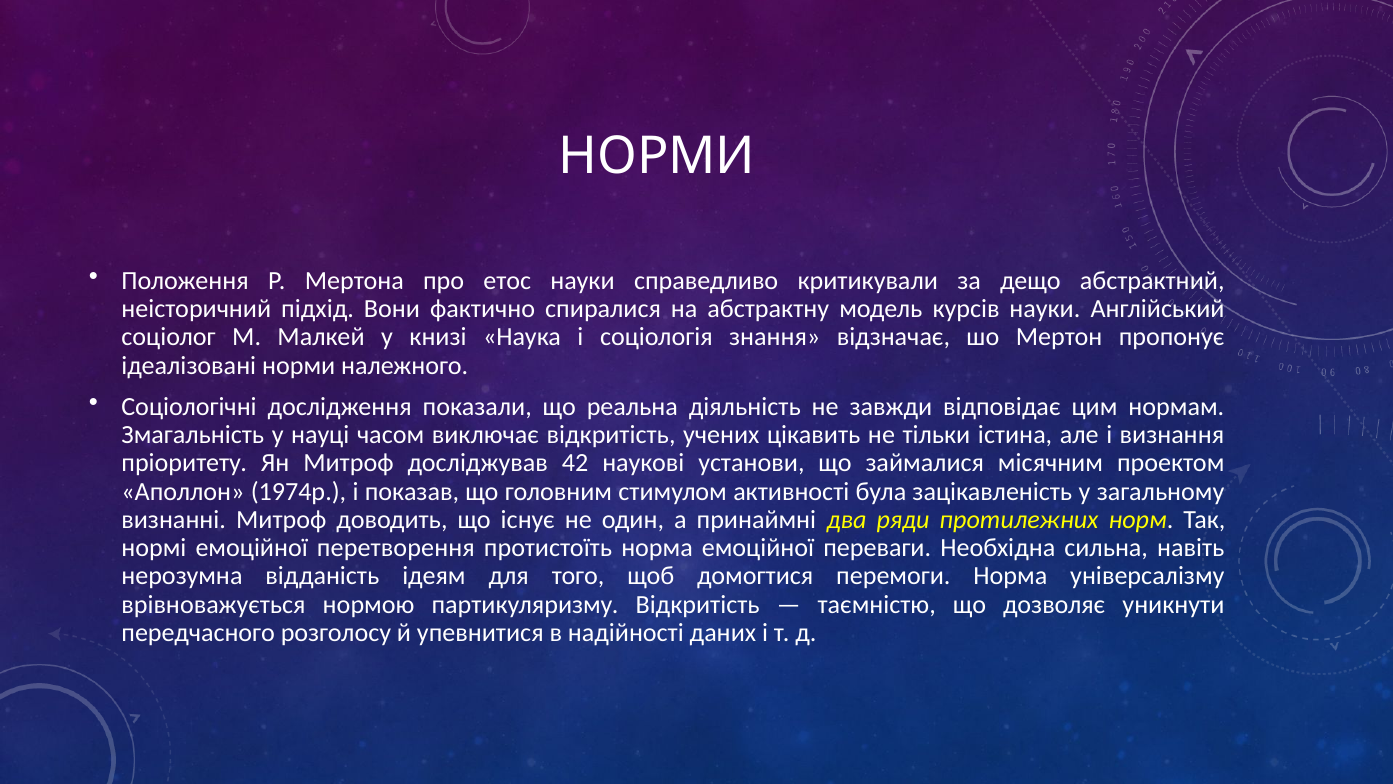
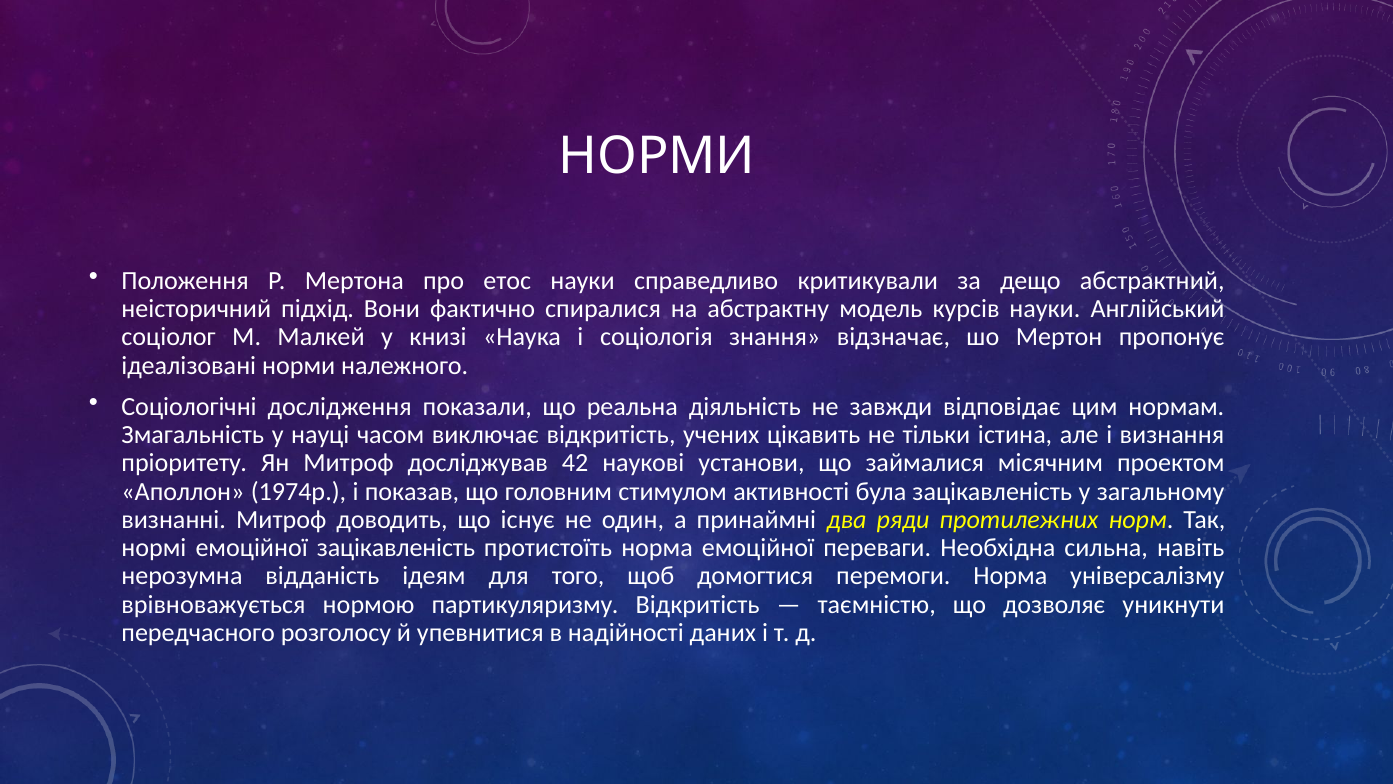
емоційної перетворення: перетворення -> зацікавленість
